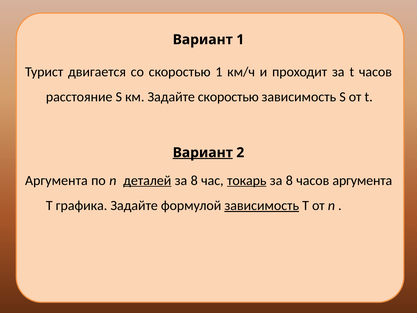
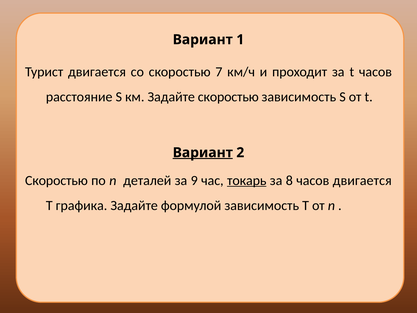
скоростью 1: 1 -> 7
Аргумента at (56, 180): Аргумента -> Скоростью
деталей underline: present -> none
8 at (194, 180): 8 -> 9
часов аргумента: аргумента -> двигается
зависимость at (262, 205) underline: present -> none
